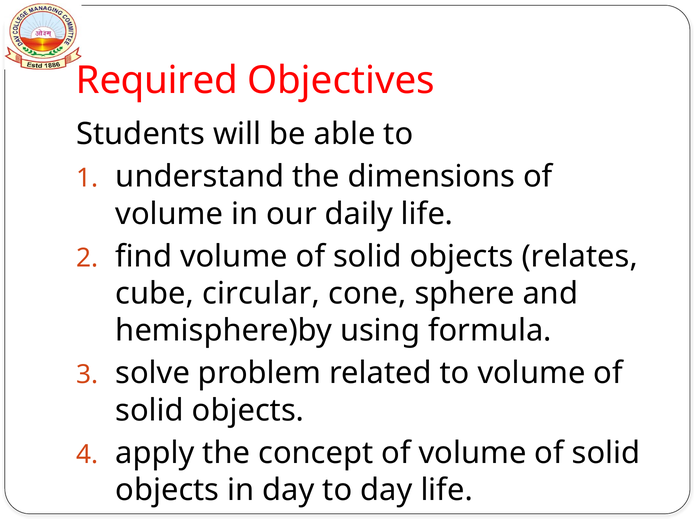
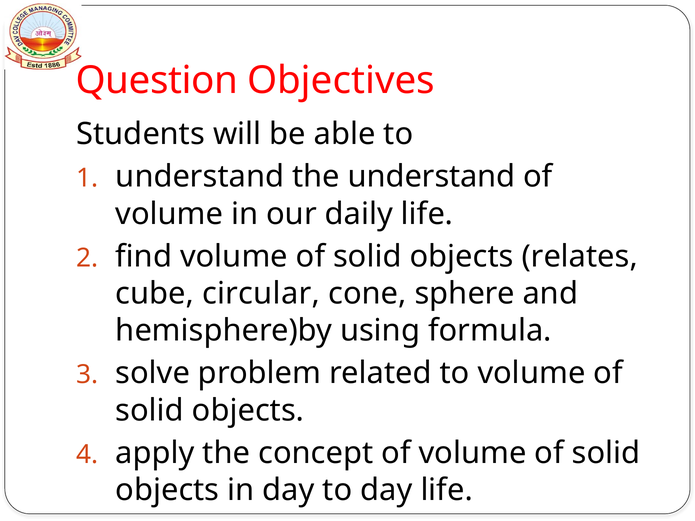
Required: Required -> Question
the dimensions: dimensions -> understand
